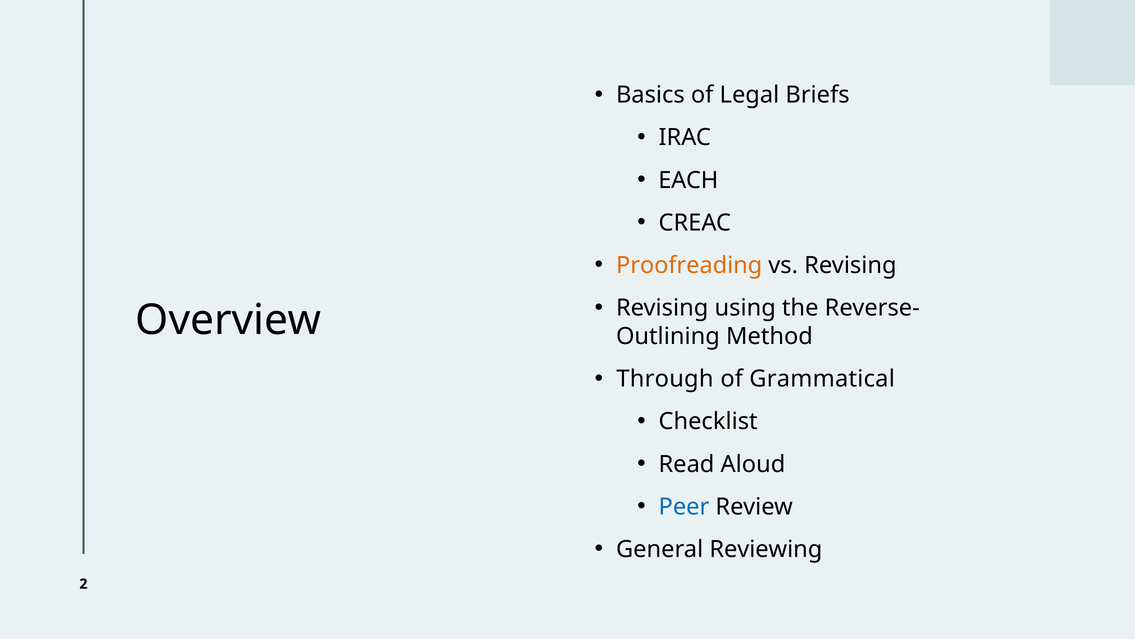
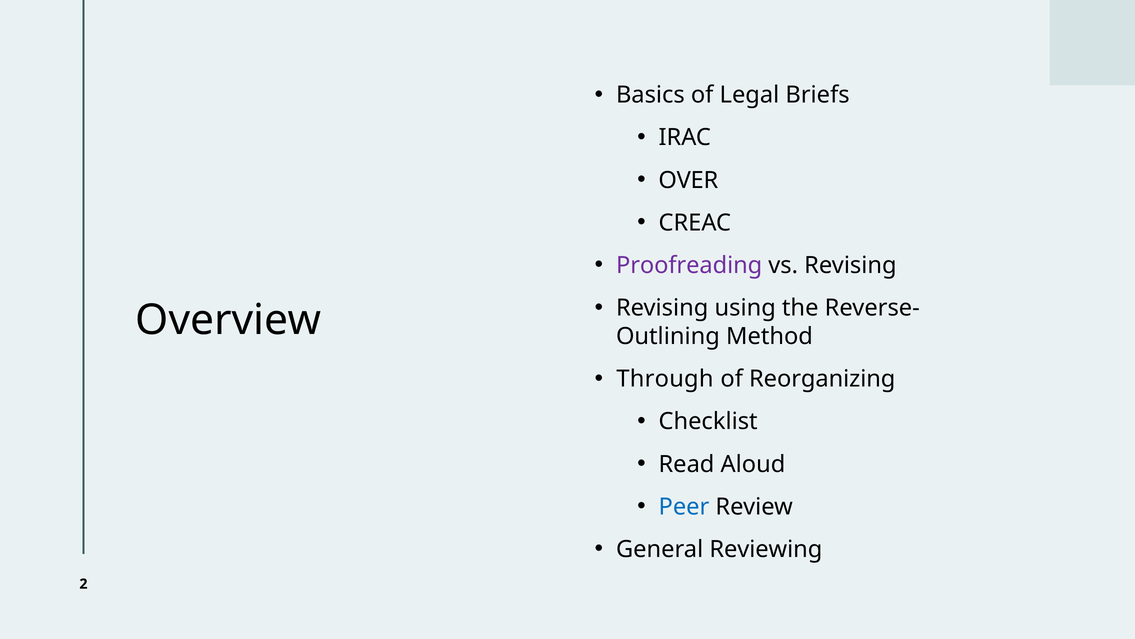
EACH: EACH -> OVER
Proofreading colour: orange -> purple
Grammatical: Grammatical -> Reorganizing
